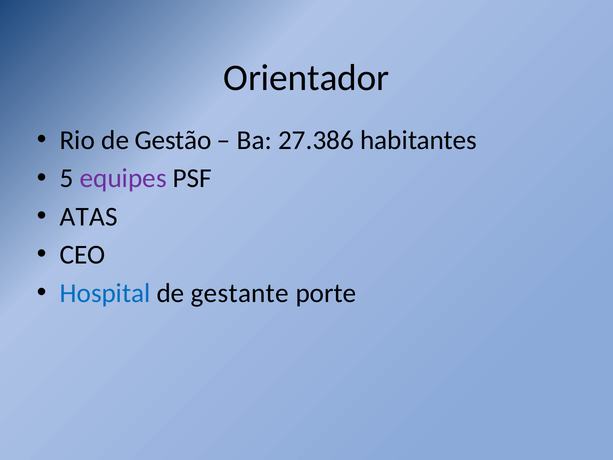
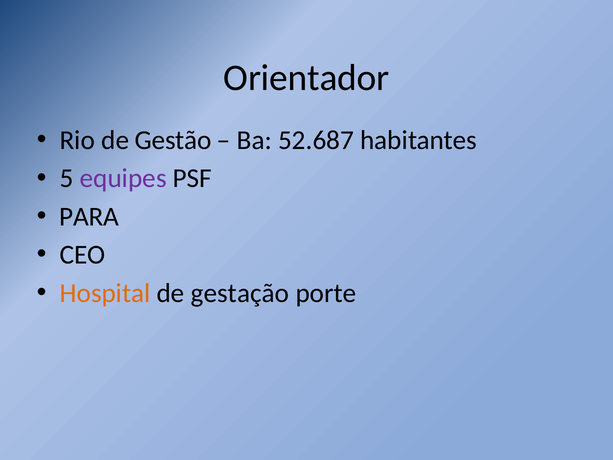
27.386: 27.386 -> 52.687
ATAS: ATAS -> PARA
Hospital colour: blue -> orange
gestante: gestante -> gestação
